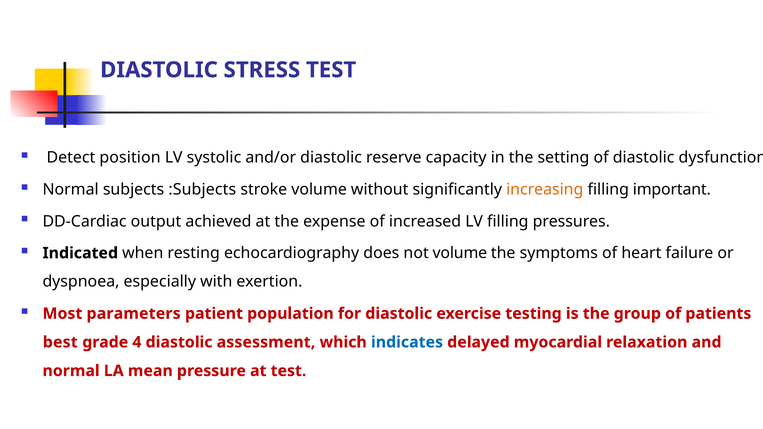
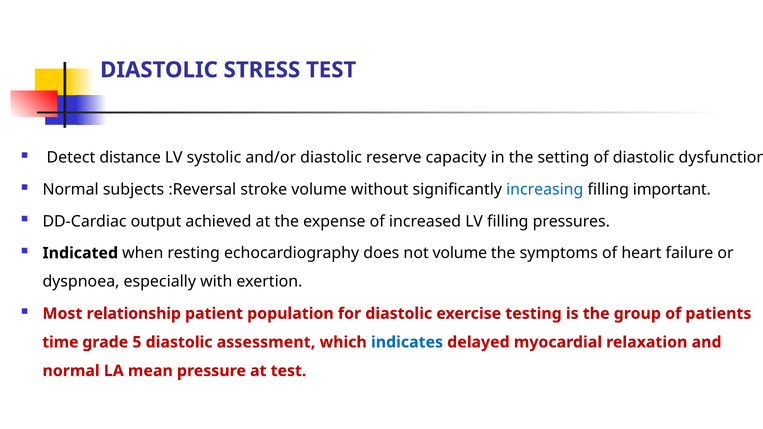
position: position -> distance
:Subjects: :Subjects -> :Reversal
increasing colour: orange -> blue
parameters: parameters -> relationship
best: best -> time
4: 4 -> 5
